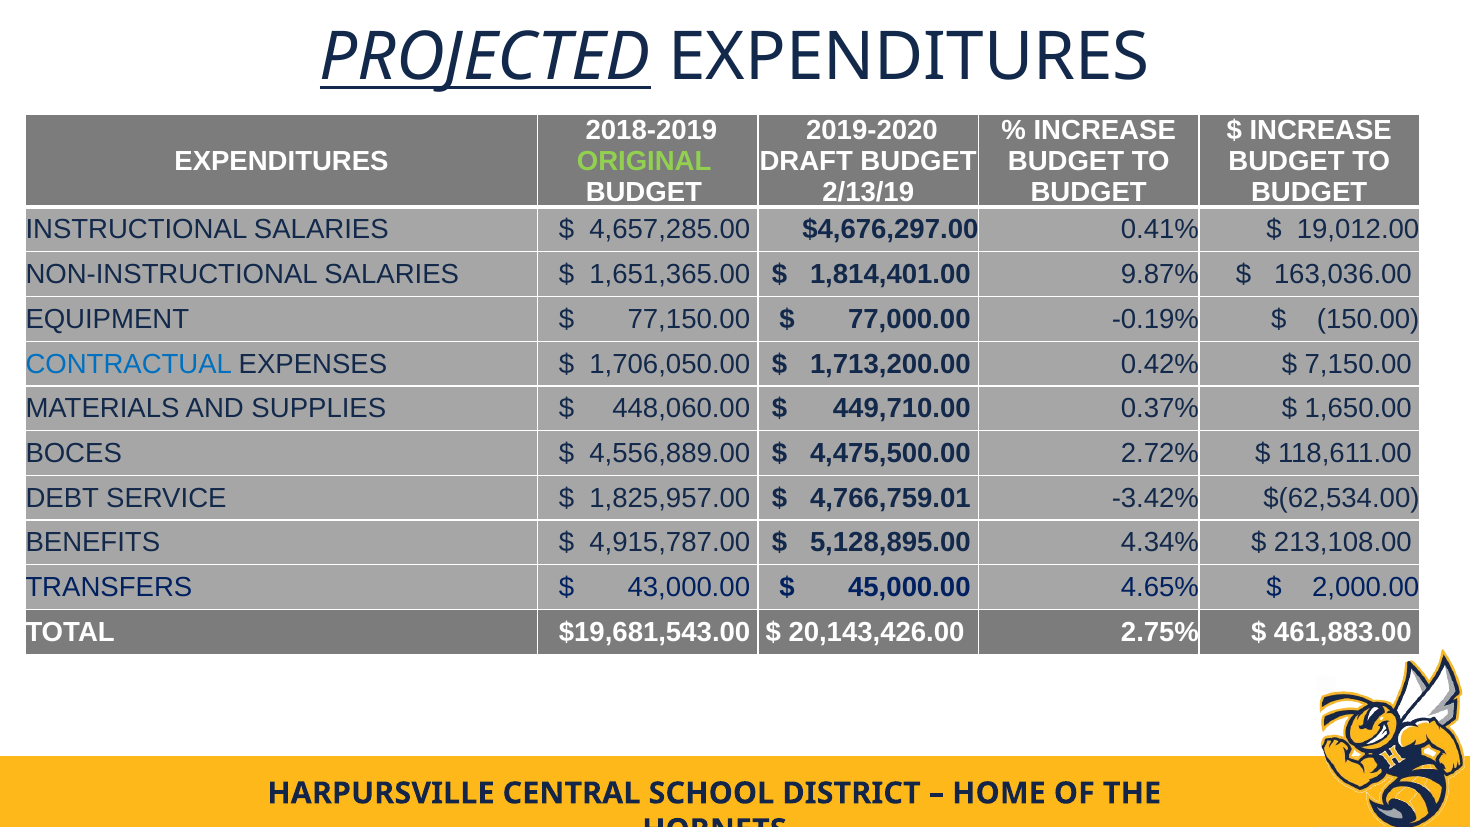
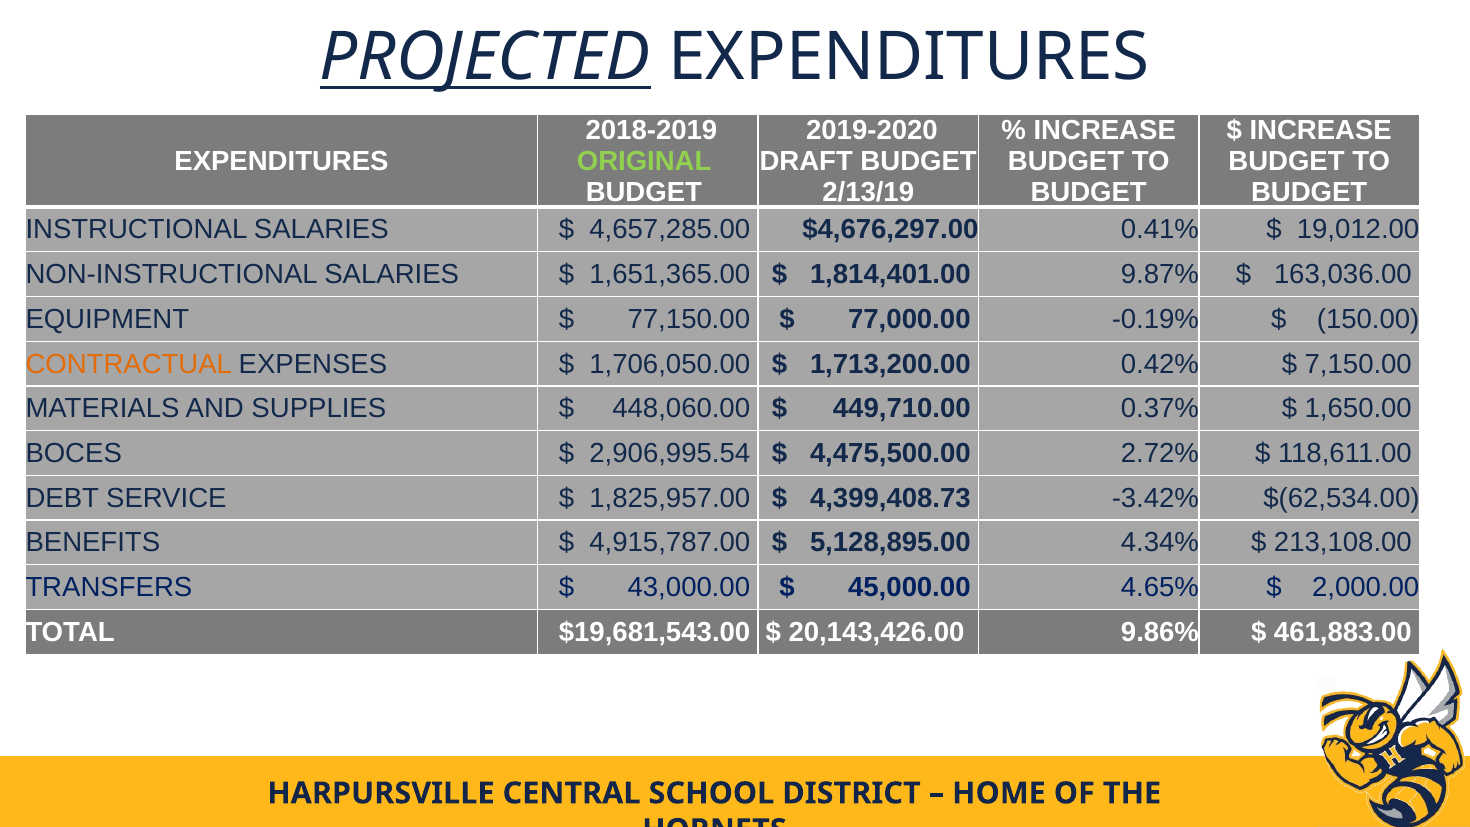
CONTRACTUAL colour: blue -> orange
4,556,889.00: 4,556,889.00 -> 2,906,995.54
4,766,759.01: 4,766,759.01 -> 4,399,408.73
2.75%: 2.75% -> 9.86%
